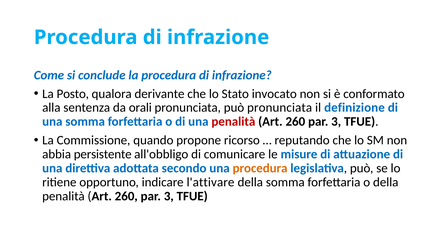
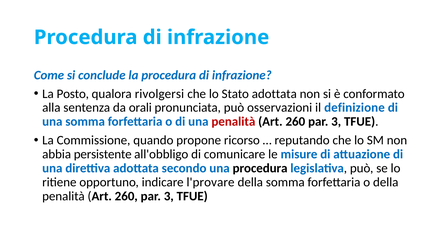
derivante: derivante -> rivolgersi
Stato invocato: invocato -> adottata
può pronunciata: pronunciata -> osservazioni
procedura at (260, 168) colour: orange -> black
l'attivare: l'attivare -> l'provare
